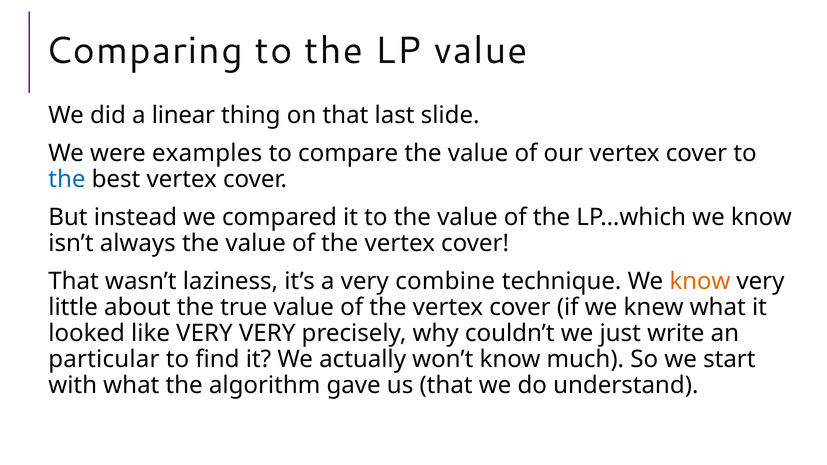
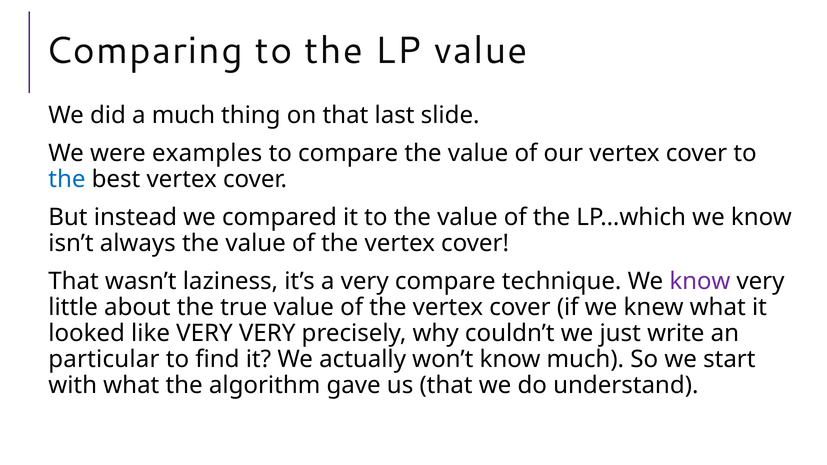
a linear: linear -> much
very combine: combine -> compare
know at (700, 281) colour: orange -> purple
